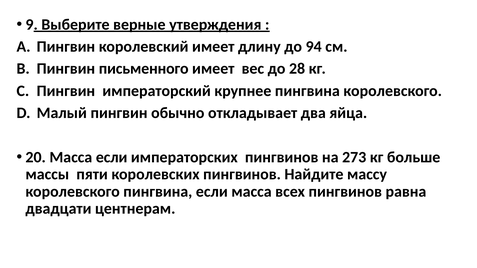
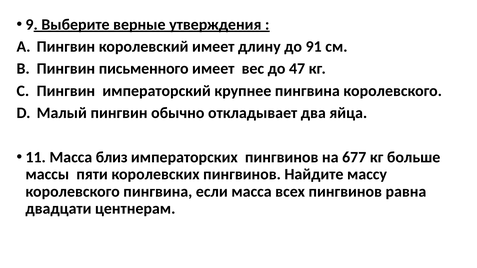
94: 94 -> 91
28: 28 -> 47
20: 20 -> 11
Масса если: если -> близ
273: 273 -> 677
